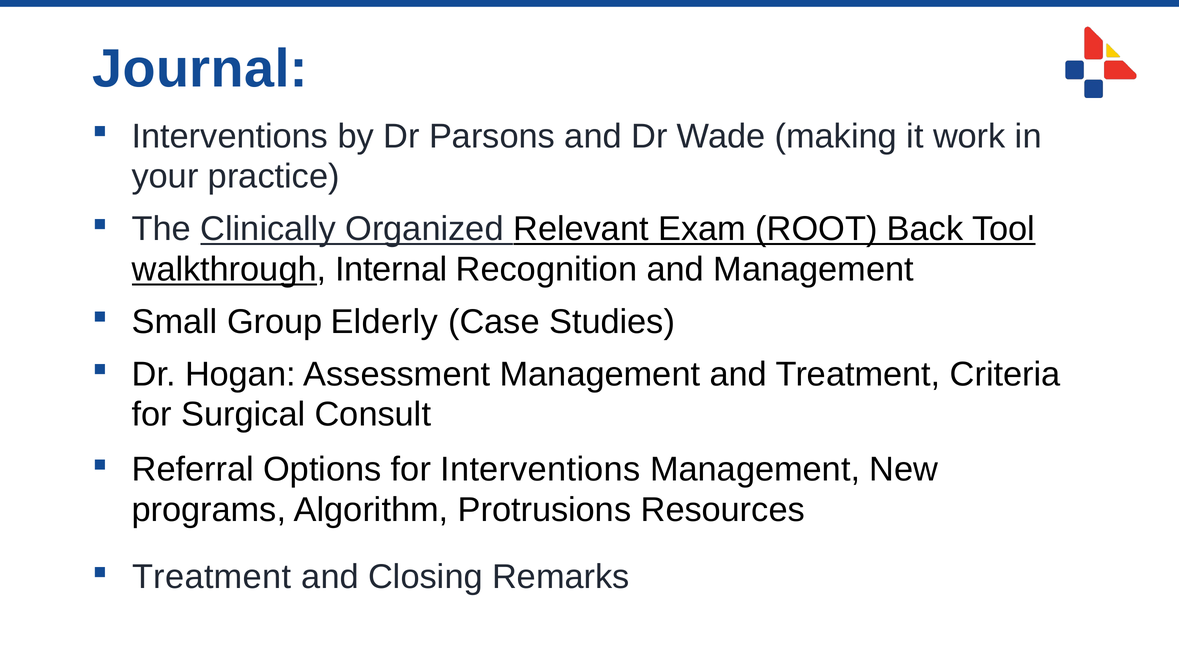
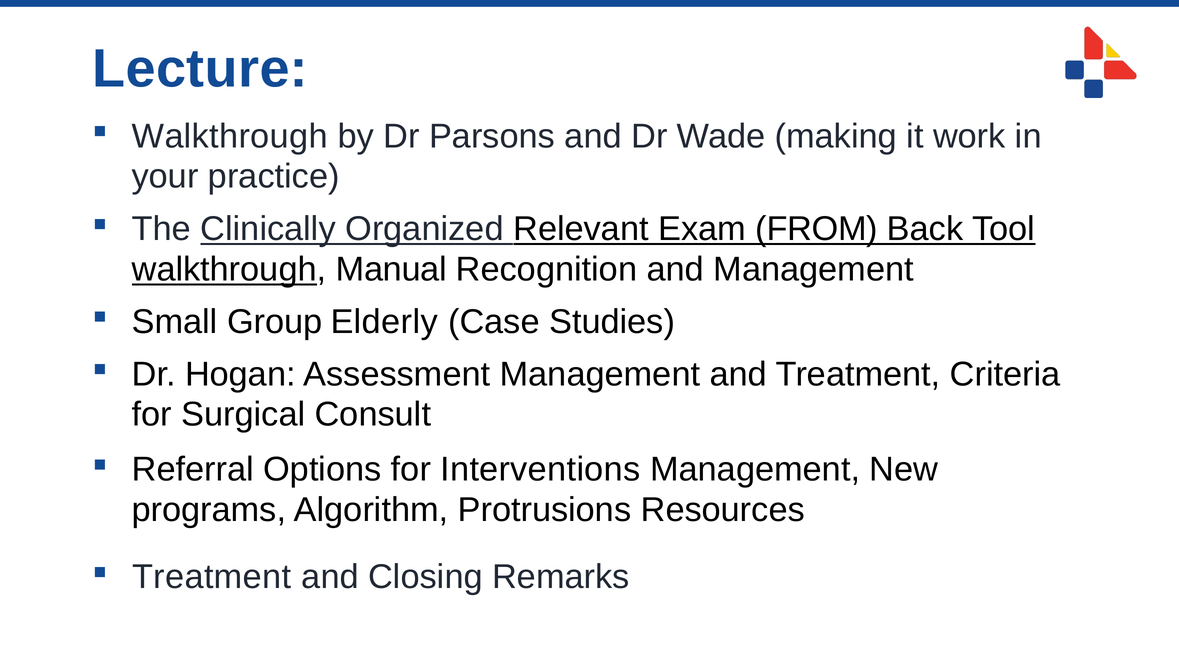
Journal: Journal -> Lecture
Interventions at (230, 136): Interventions -> Walkthrough
ROOT: ROOT -> FROM
Internal: Internal -> Manual
